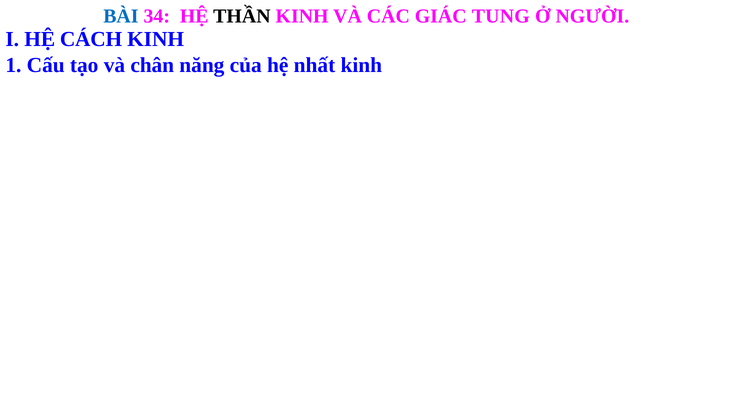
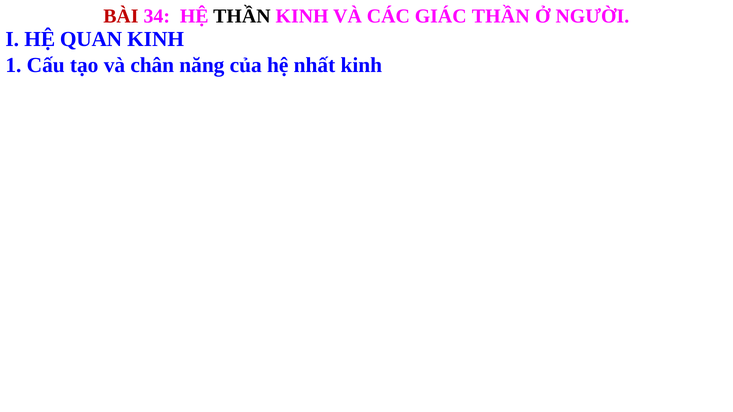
BÀI colour: blue -> red
GIÁC TUNG: TUNG -> THẦN
CÁCH: CÁCH -> QUAN
